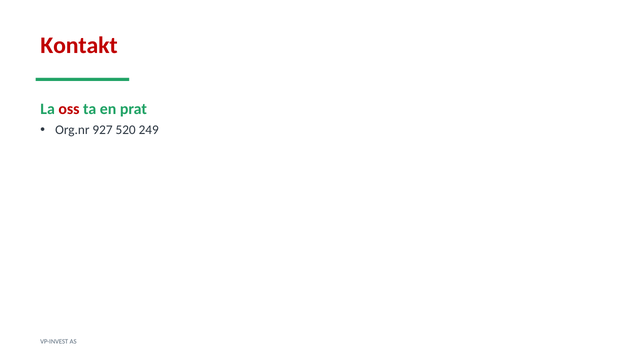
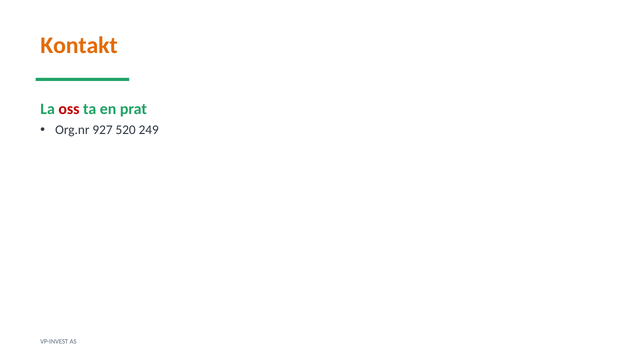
Kontakt colour: red -> orange
